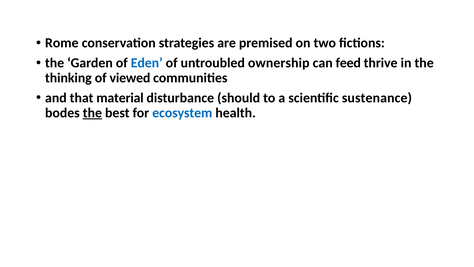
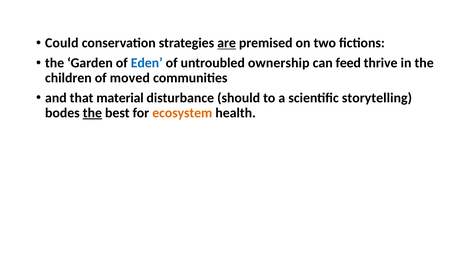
Rome: Rome -> Could
are underline: none -> present
thinking: thinking -> children
viewed: viewed -> moved
sustenance: sustenance -> storytelling
ecosystem colour: blue -> orange
